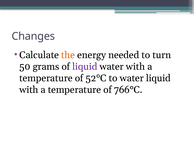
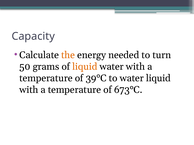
Changes: Changes -> Capacity
liquid at (85, 67) colour: purple -> orange
52°C: 52°C -> 39°C
766°C: 766°C -> 673°C
